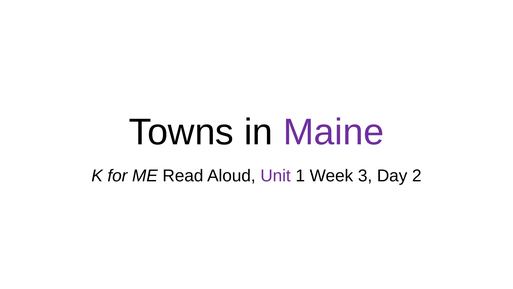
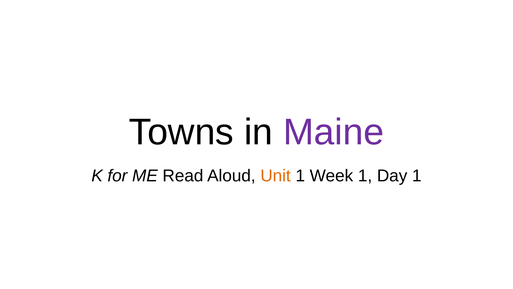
Unit colour: purple -> orange
Week 3: 3 -> 1
Day 2: 2 -> 1
